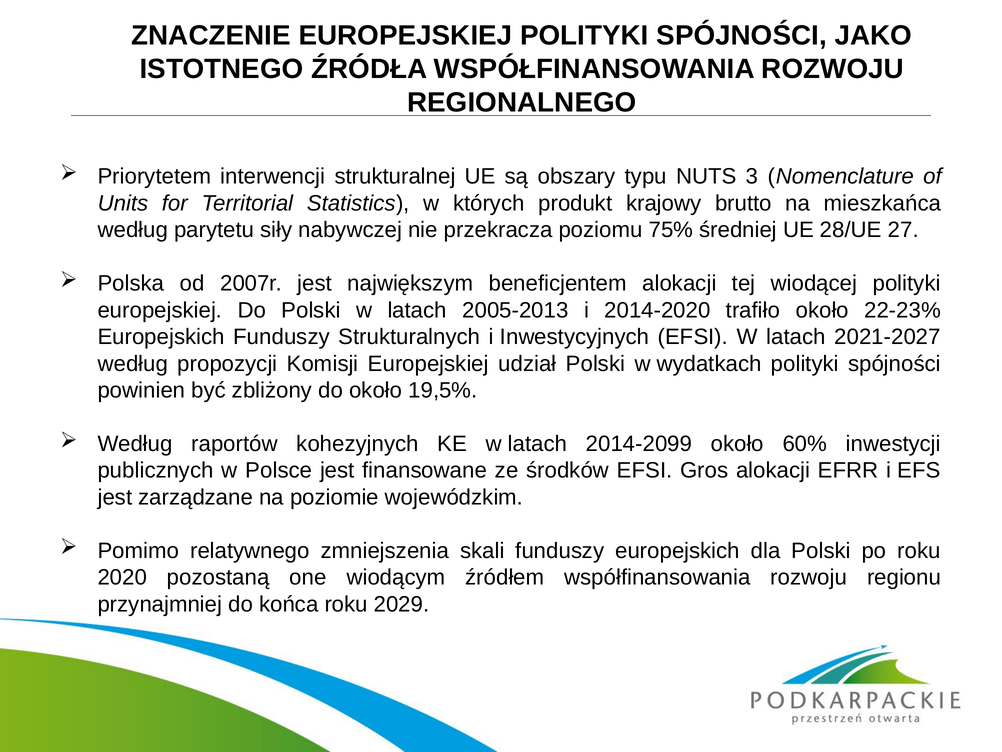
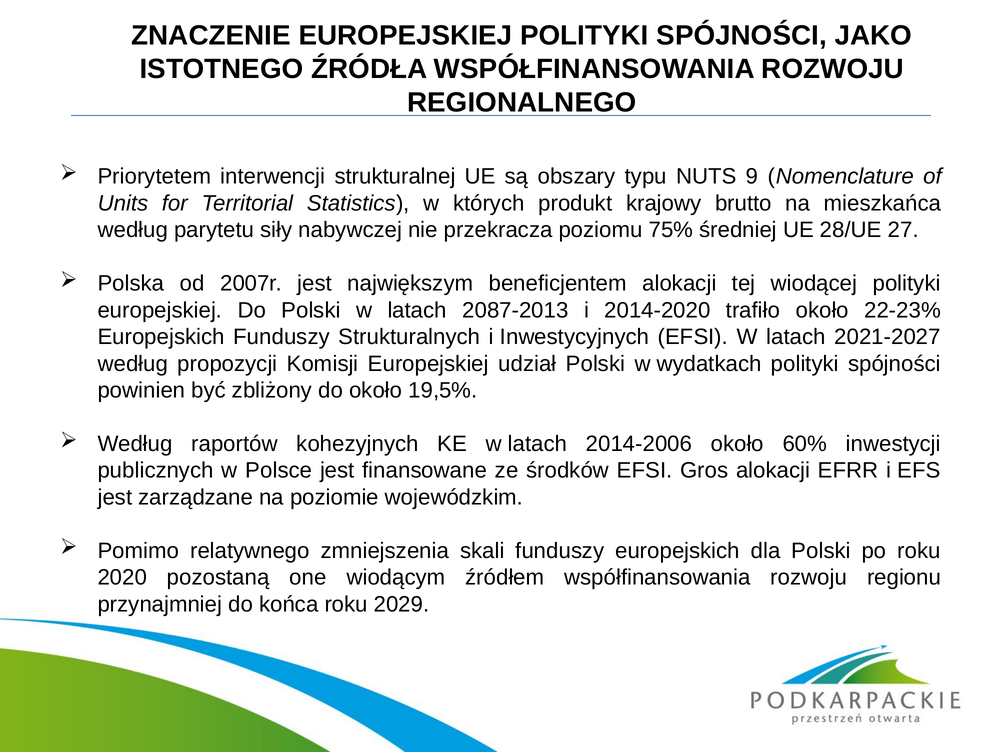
3: 3 -> 9
2005-2013: 2005-2013 -> 2087-2013
2014-2099: 2014-2099 -> 2014-2006
